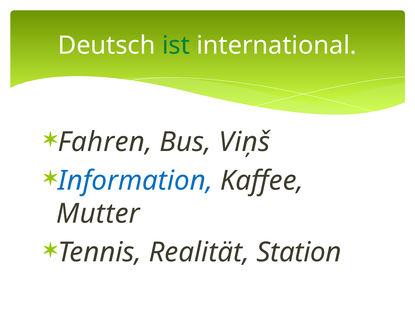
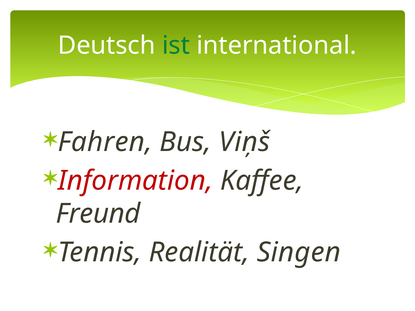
Information colour: blue -> red
Mutter: Mutter -> Freund
Station: Station -> Singen
